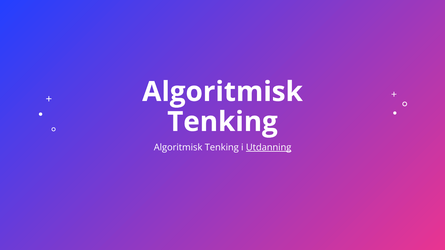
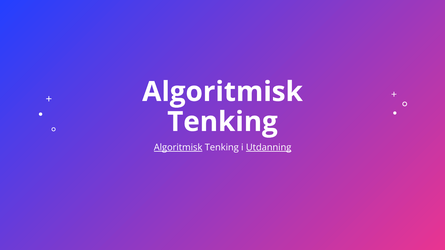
Algoritmisk at (178, 147) underline: none -> present
